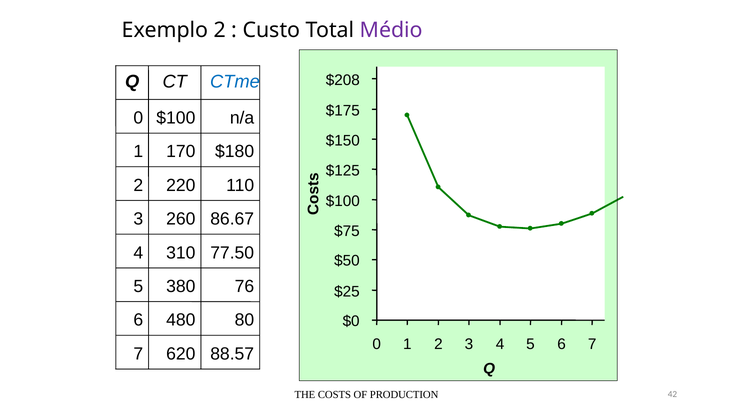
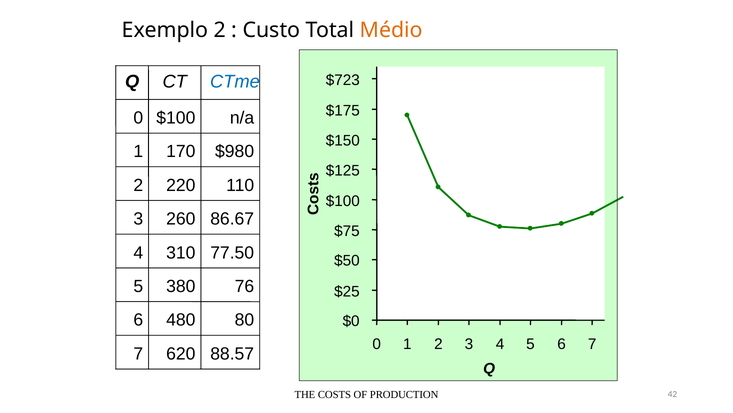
Médio colour: purple -> orange
$208: $208 -> $723
$180: $180 -> $980
